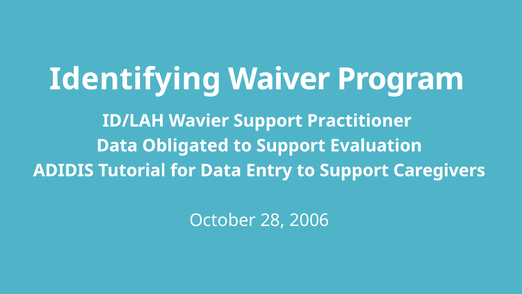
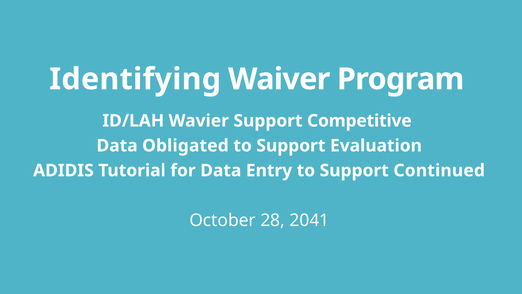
Practitioner: Practitioner -> Competitive
Caregivers: Caregivers -> Continued
2006: 2006 -> 2041
